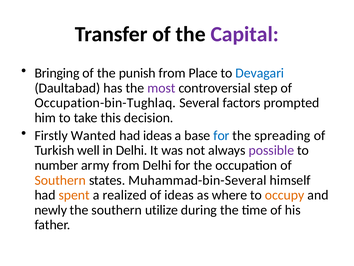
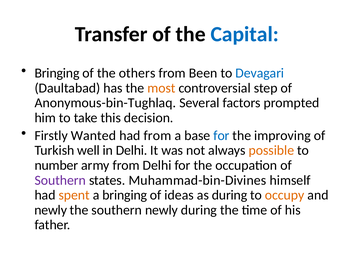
Capital colour: purple -> blue
punish: punish -> others
Place: Place -> Been
most colour: purple -> orange
Occupation-bin-Tughlaq: Occupation-bin-Tughlaq -> Anonymous-bin-Tughlaq
had ideas: ideas -> from
spreading: spreading -> improving
possible colour: purple -> orange
Southern at (60, 180) colour: orange -> purple
Muhammad-bin-Several: Muhammad-bin-Several -> Muhammad-bin-Divines
a realized: realized -> bringing
as where: where -> during
southern utilize: utilize -> newly
